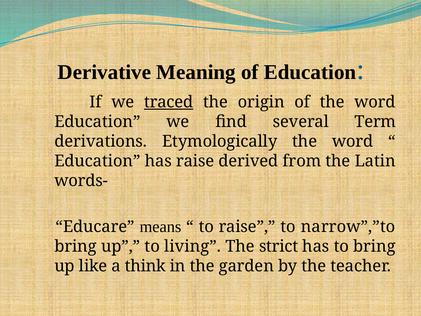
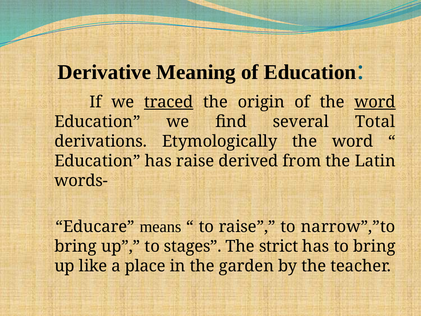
word at (375, 102) underline: none -> present
Term: Term -> Total
living: living -> stages
think: think -> place
